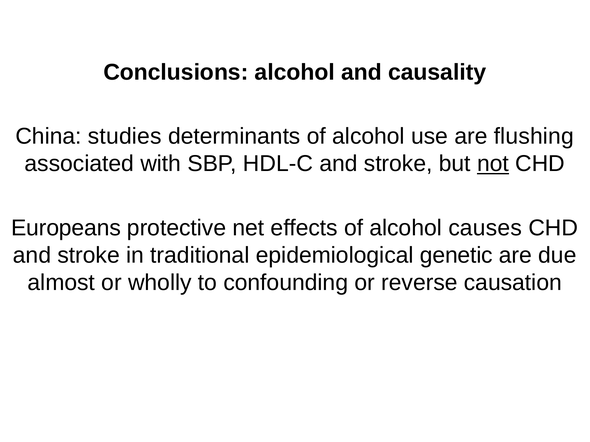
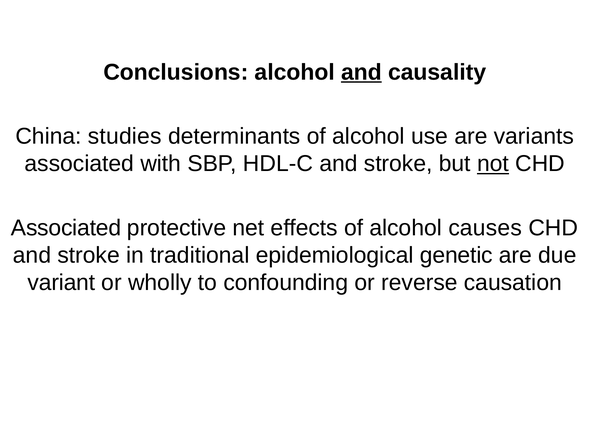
and at (361, 72) underline: none -> present
flushing: flushing -> variants
Europeans at (66, 228): Europeans -> Associated
almost: almost -> variant
